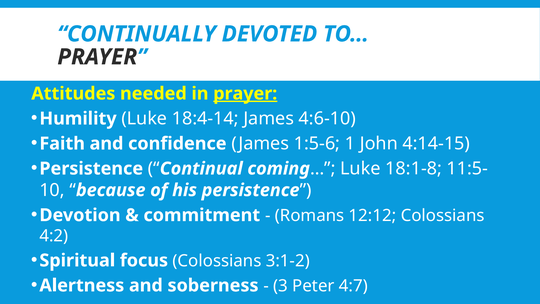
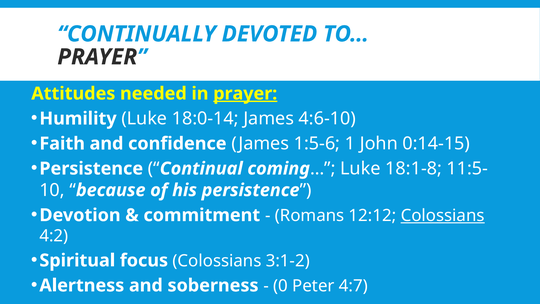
18:4-14: 18:4-14 -> 18:0-14
4:14-15: 4:14-15 -> 0:14-15
Colossians at (443, 215) underline: none -> present
3: 3 -> 0
